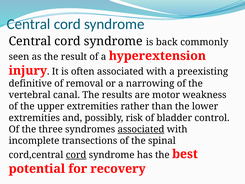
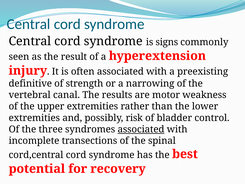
back: back -> signs
removal: removal -> strength
cord at (76, 155) underline: present -> none
